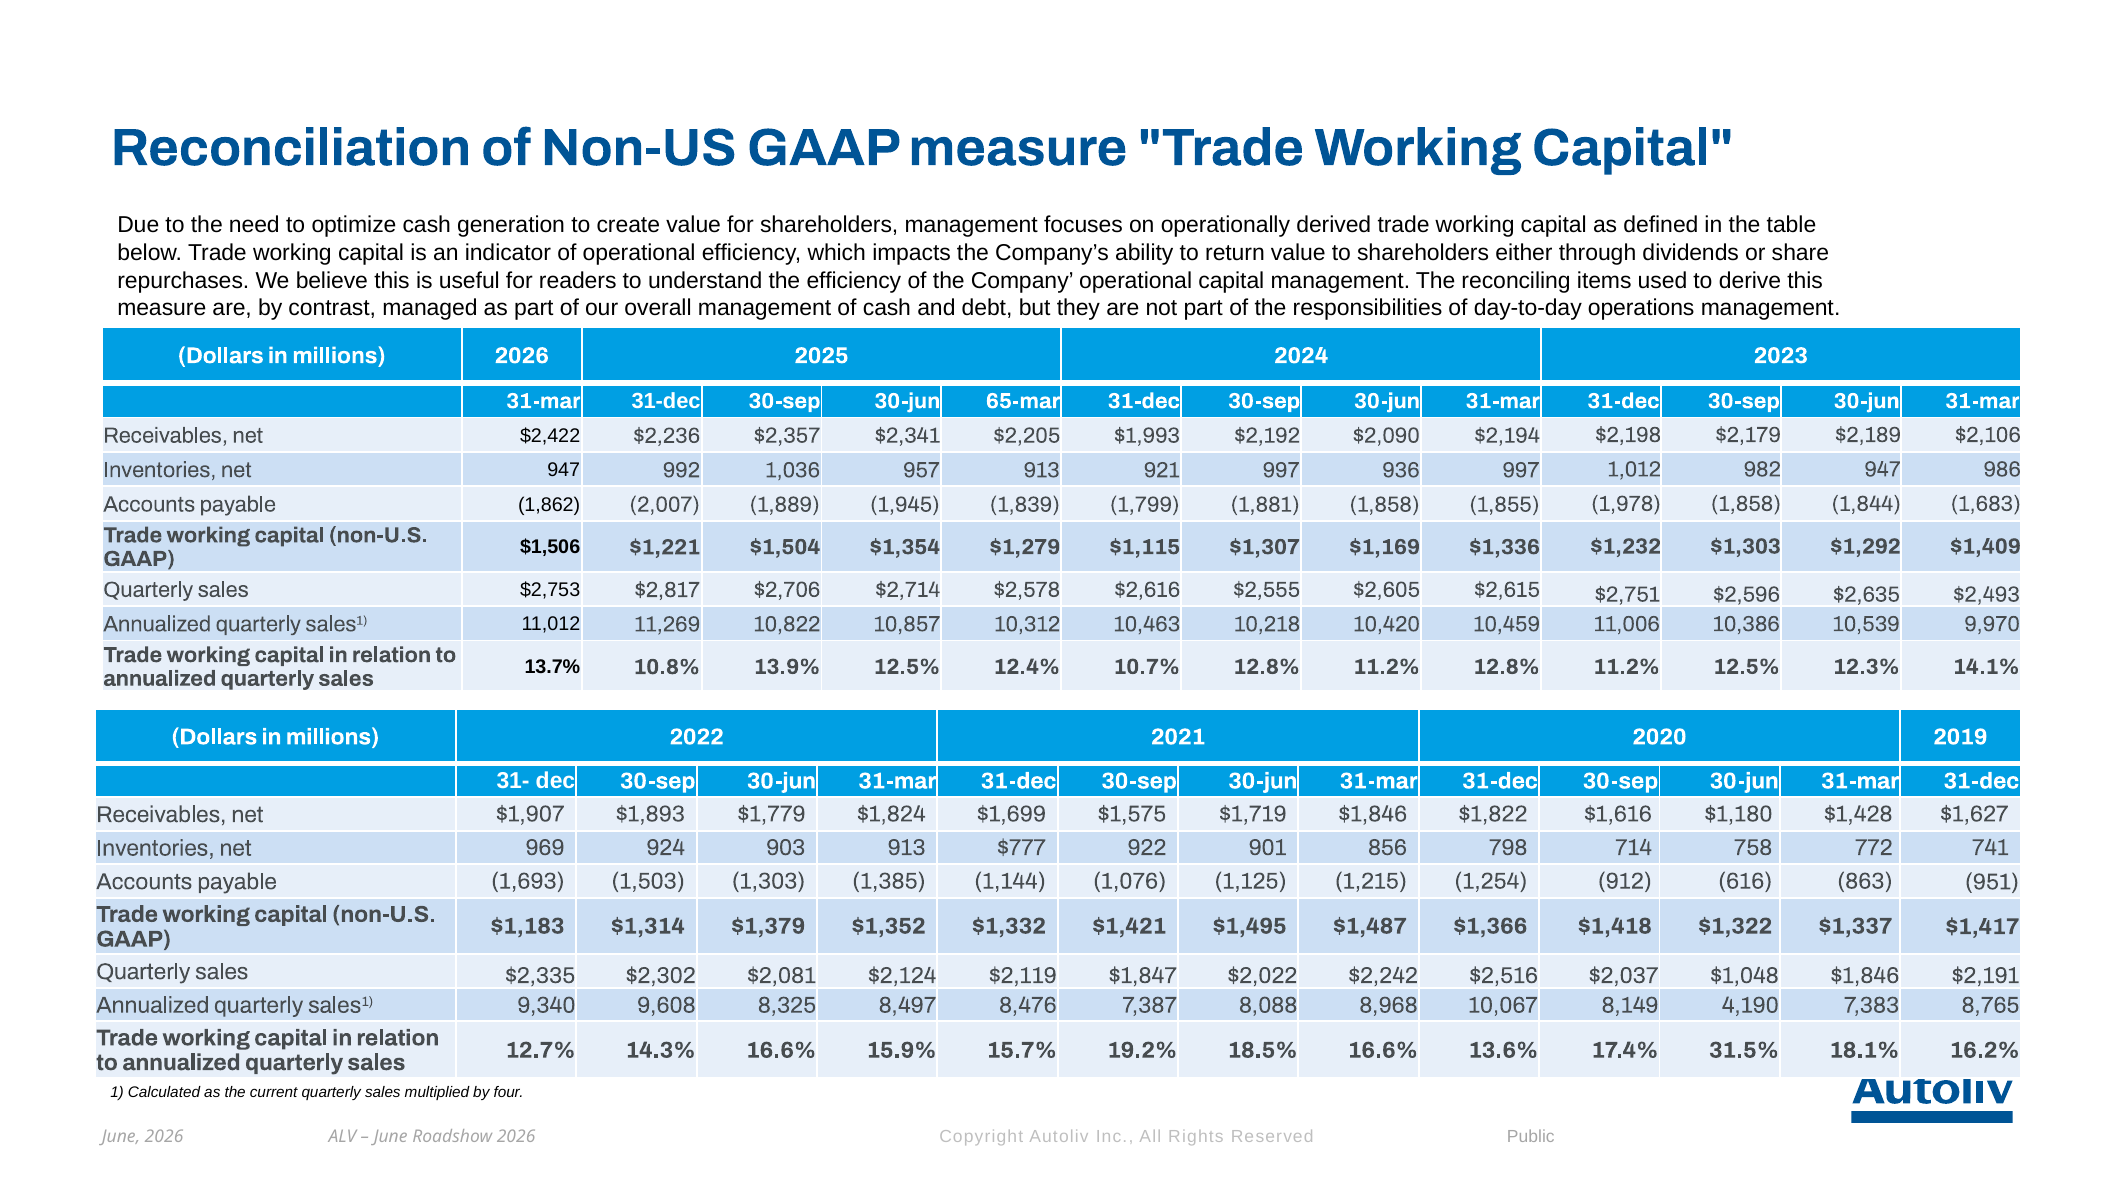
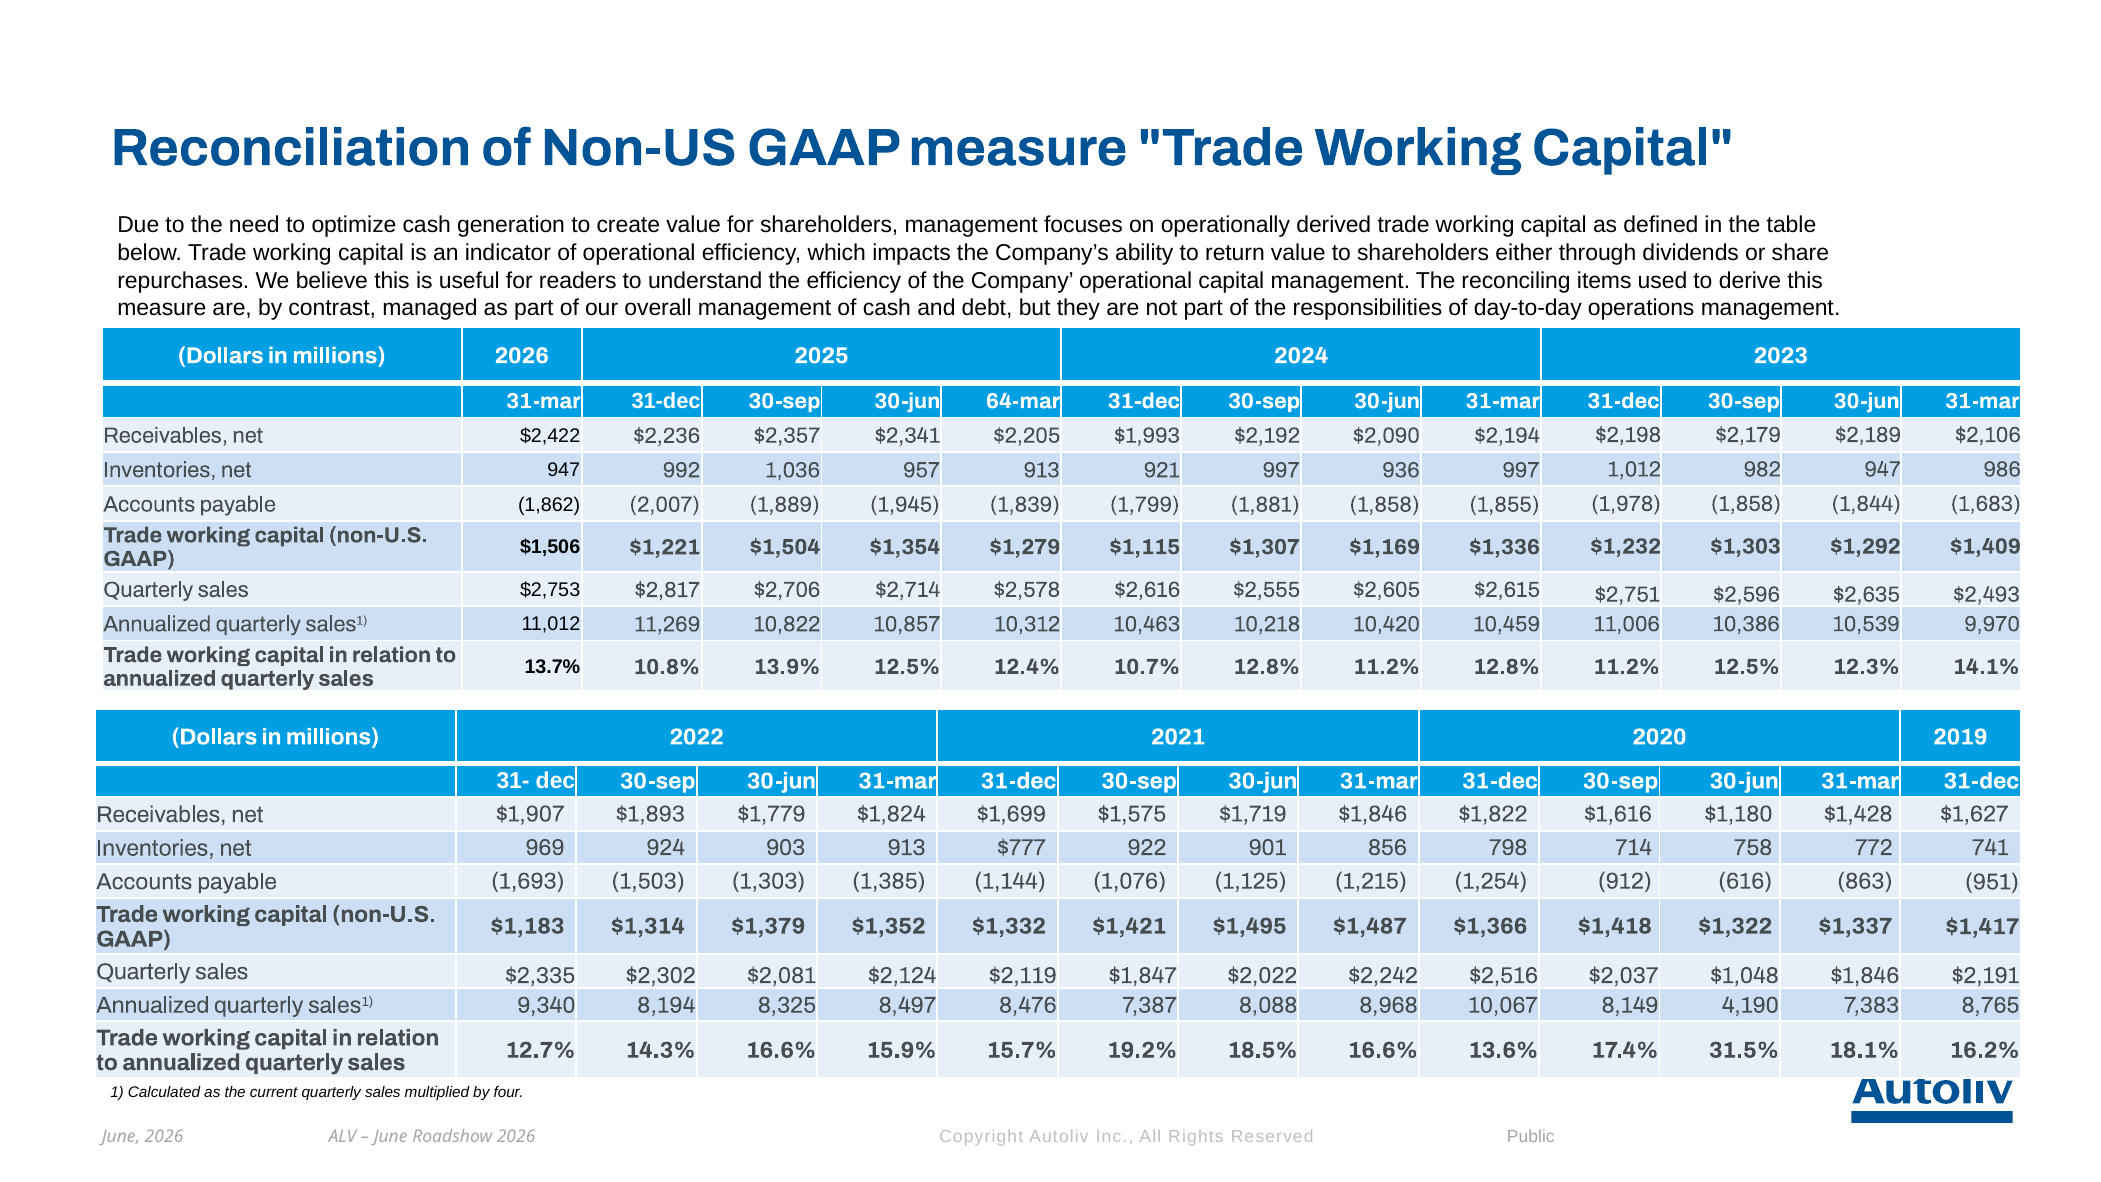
65-mar: 65-mar -> 64-mar
9,608: 9,608 -> 8,194
